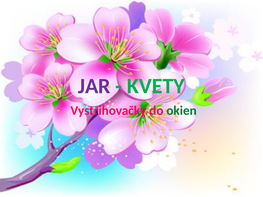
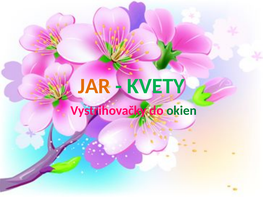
JAR colour: purple -> orange
